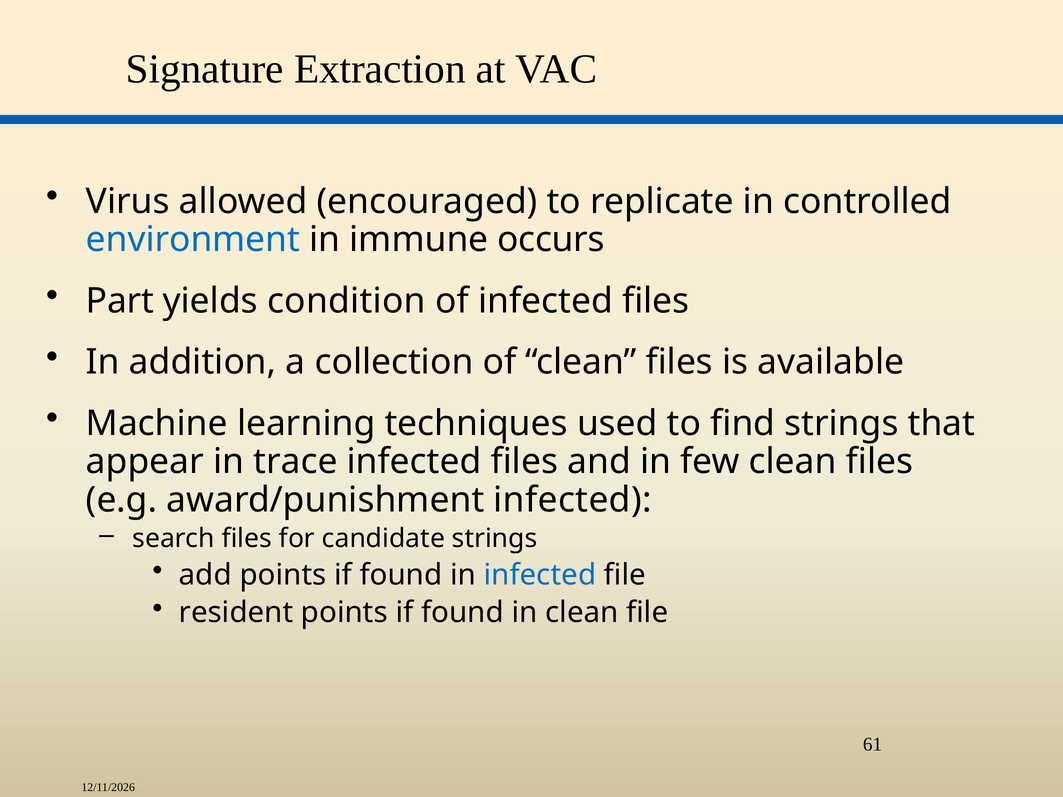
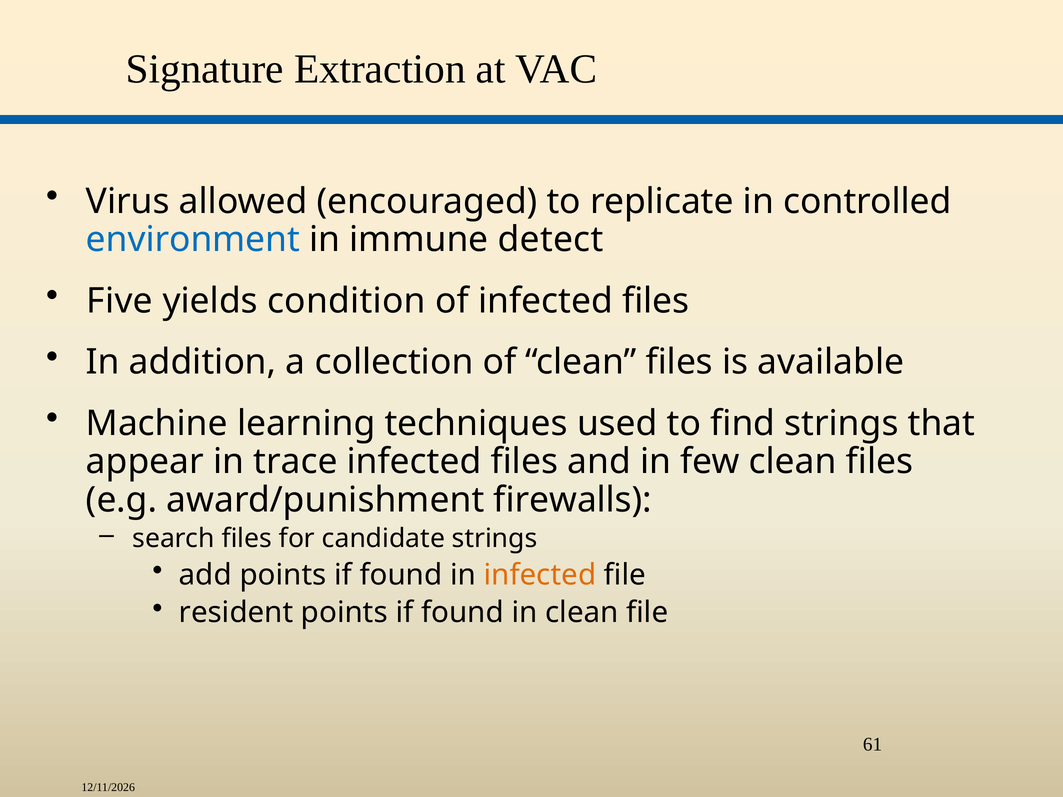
occurs: occurs -> detect
Part: Part -> Five
award/punishment infected: infected -> firewalls
infected at (540, 575) colour: blue -> orange
